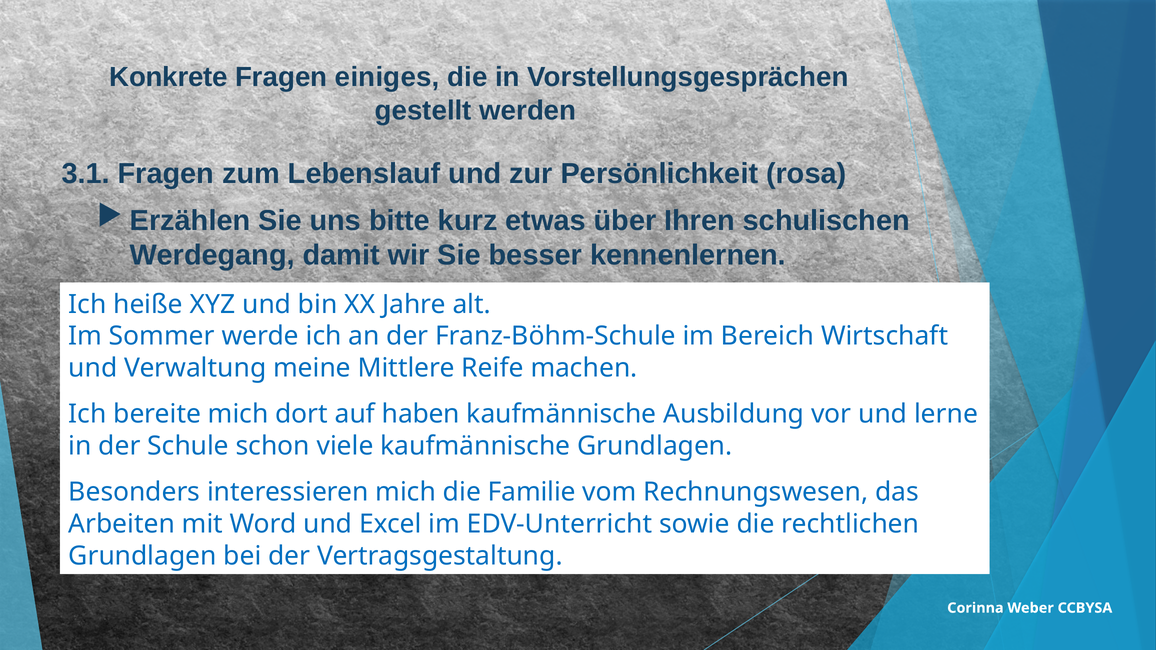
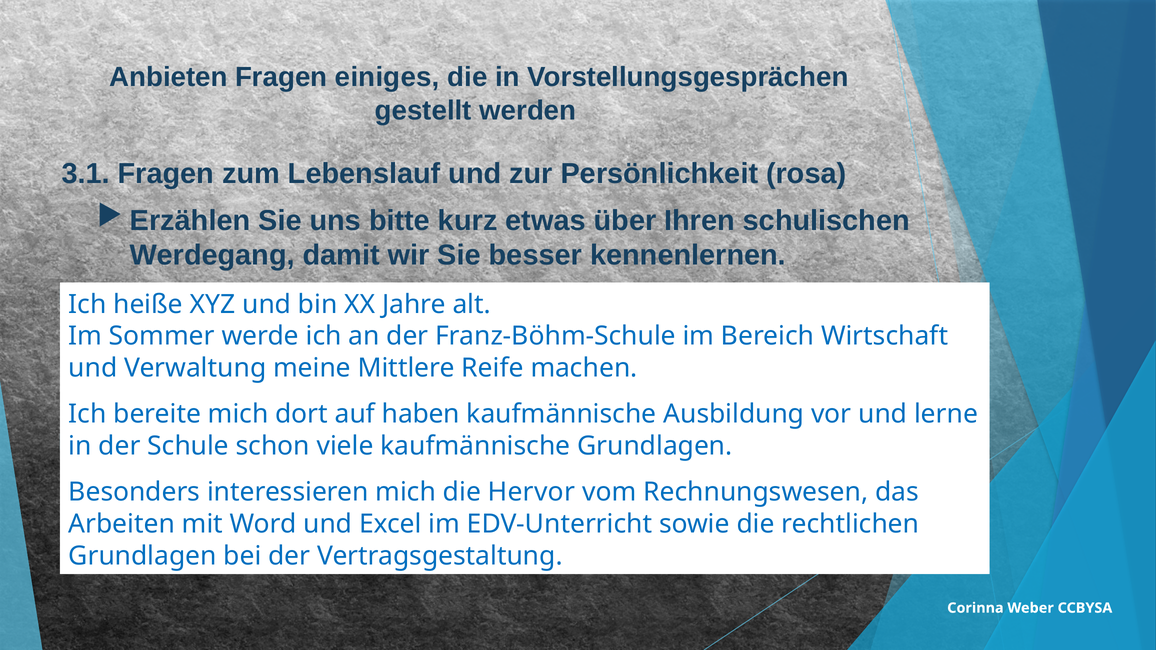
Konkrete: Konkrete -> Anbieten
Familie: Familie -> Hervor
